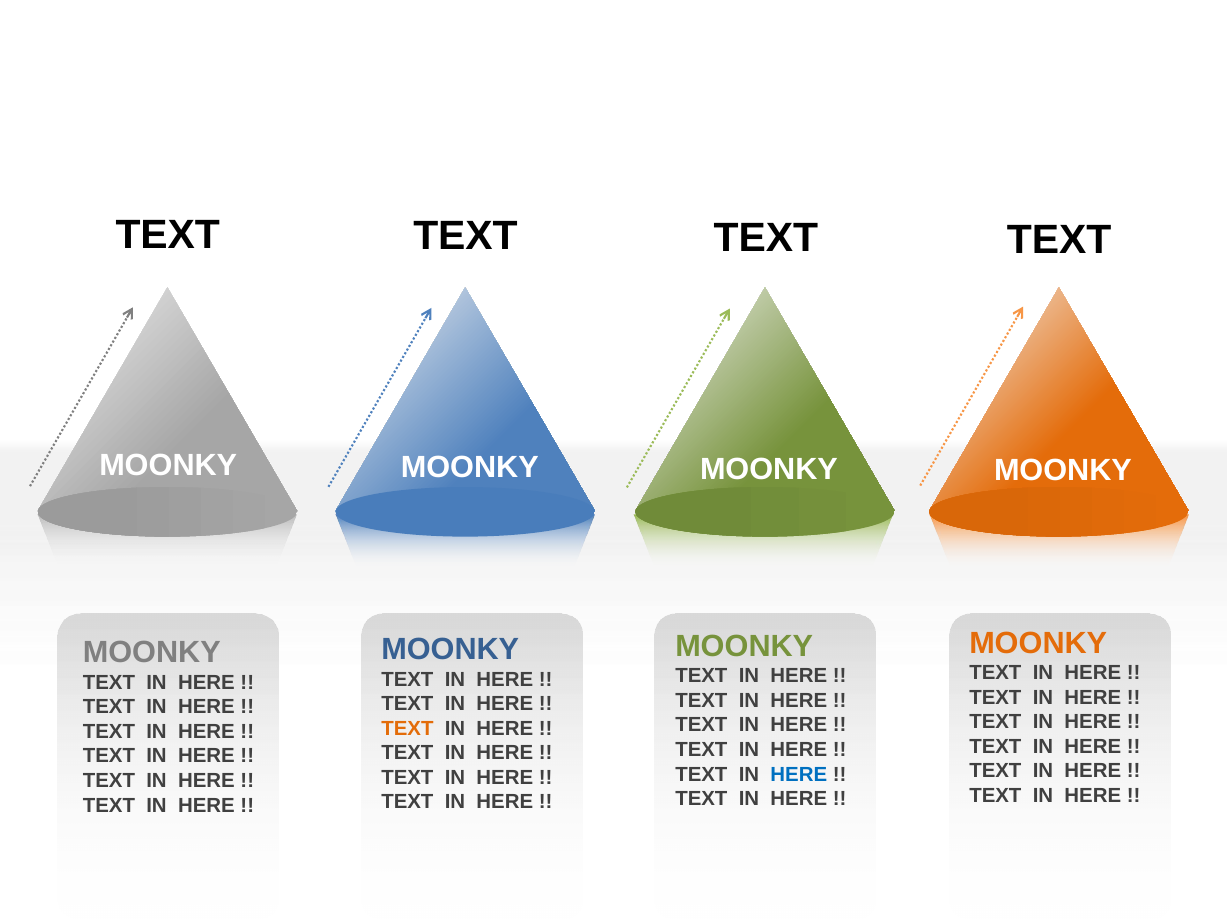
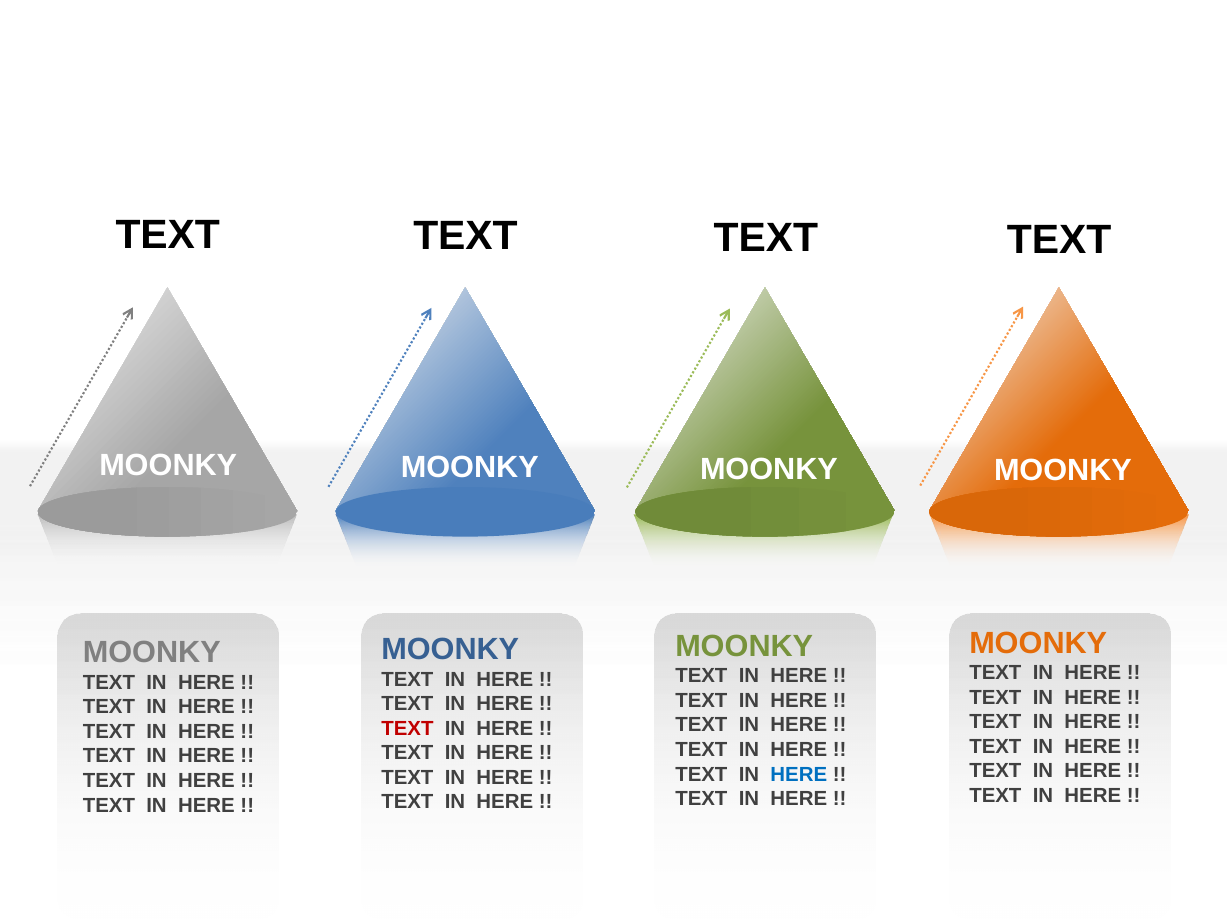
TEXT at (407, 729) colour: orange -> red
